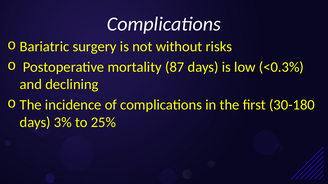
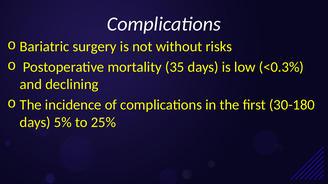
87: 87 -> 35
3%: 3% -> 5%
